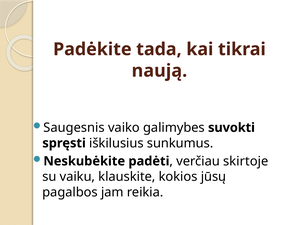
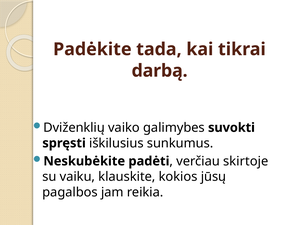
naują: naują -> darbą
Saugesnis: Saugesnis -> Dviženklių
